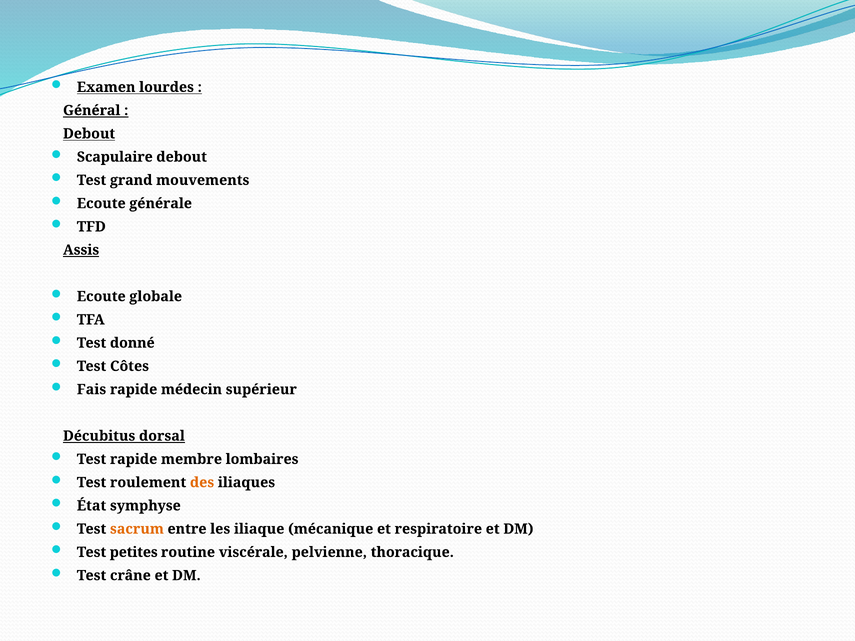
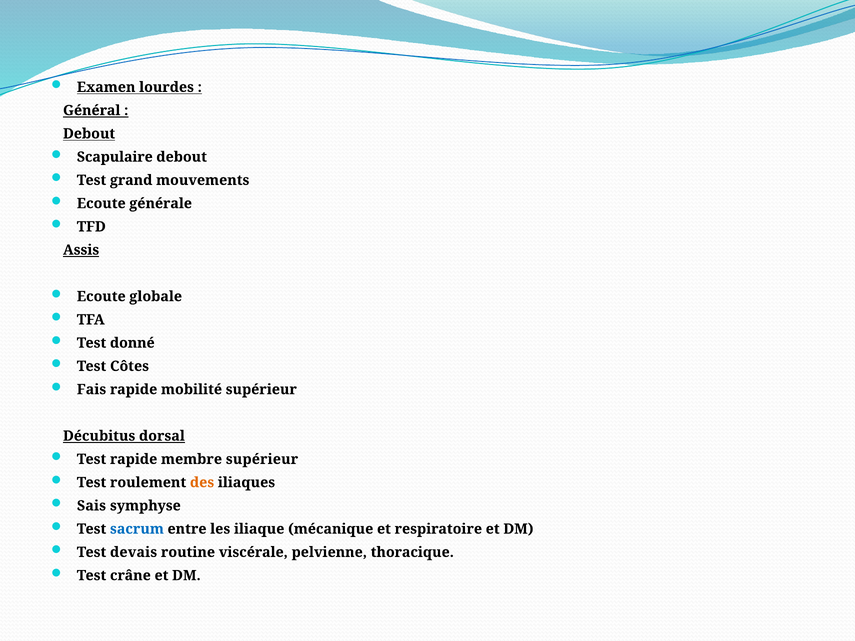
médecin: médecin -> mobilité
membre lombaires: lombaires -> supérieur
État: État -> Sais
sacrum colour: orange -> blue
petites: petites -> devais
